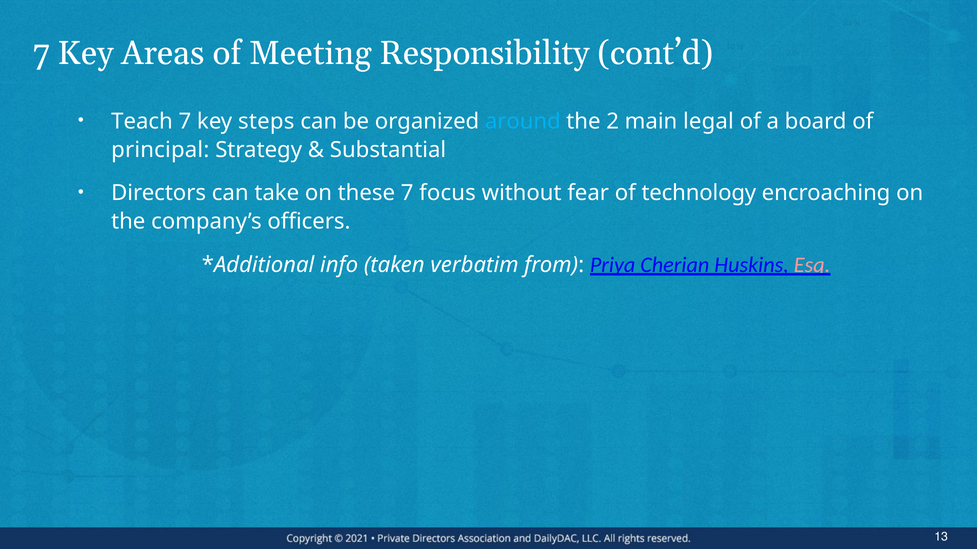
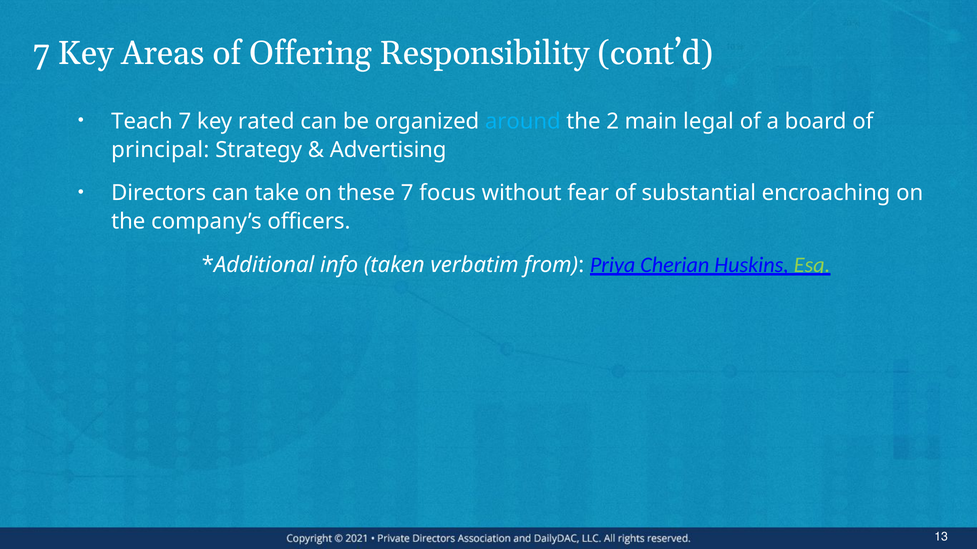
Meeting: Meeting -> Offering
steps: steps -> rated
Substantial: Substantial -> Advertising
technology: technology -> substantial
Esq colour: pink -> light green
